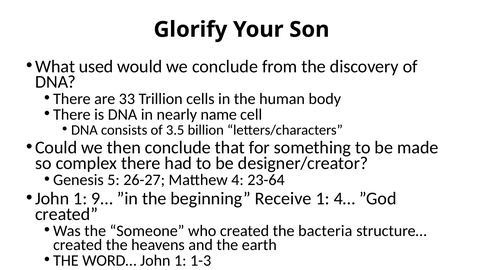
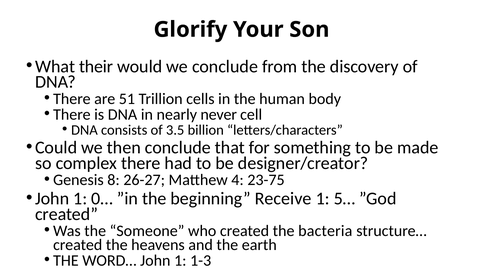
used: used -> their
33: 33 -> 51
name: name -> never
5: 5 -> 8
23-64: 23-64 -> 23-75
9…: 9… -> 0…
4…: 4… -> 5…
